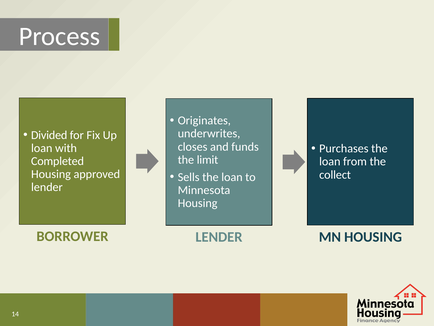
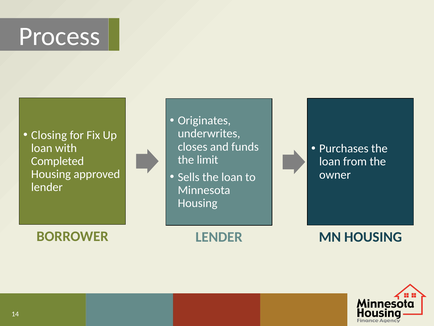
Divided: Divided -> Closing
collect: collect -> owner
